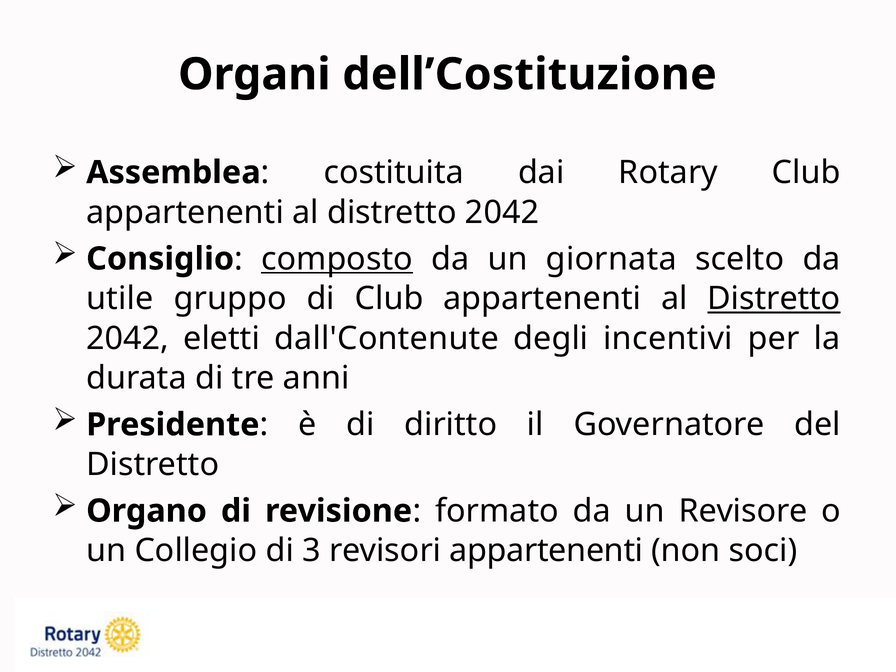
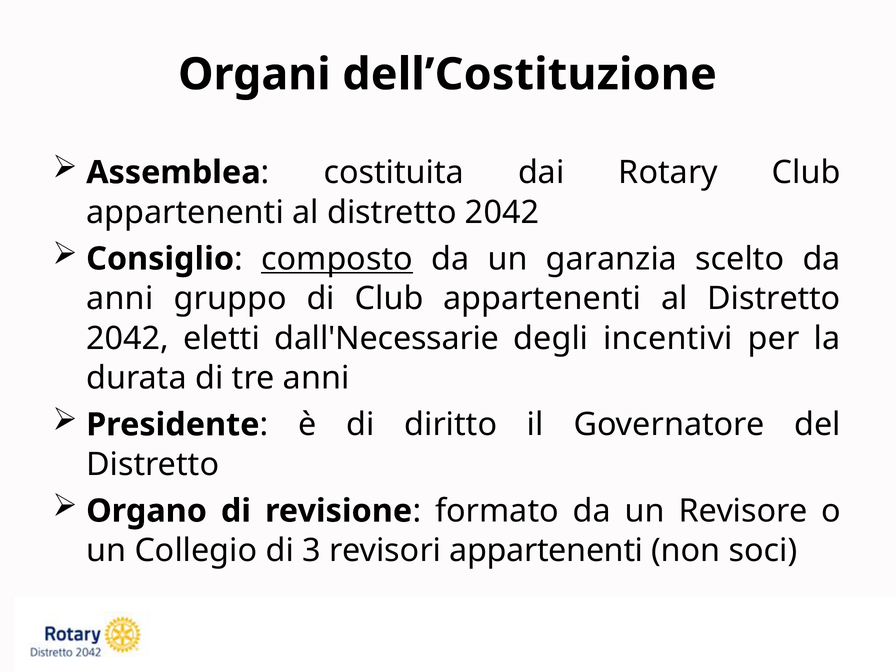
giornata: giornata -> garanzia
utile at (120, 299): utile -> anni
Distretto at (774, 299) underline: present -> none
dall'Contenute: dall'Contenute -> dall'Necessarie
